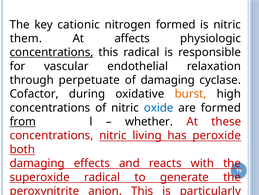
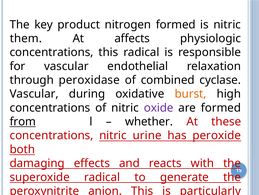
cationic: cationic -> product
concentrations at (52, 52) underline: present -> none
perpetuate: perpetuate -> peroxidase
of damaging: damaging -> combined
Cofactor at (34, 94): Cofactor -> Vascular
oxide colour: blue -> purple
living: living -> urine
